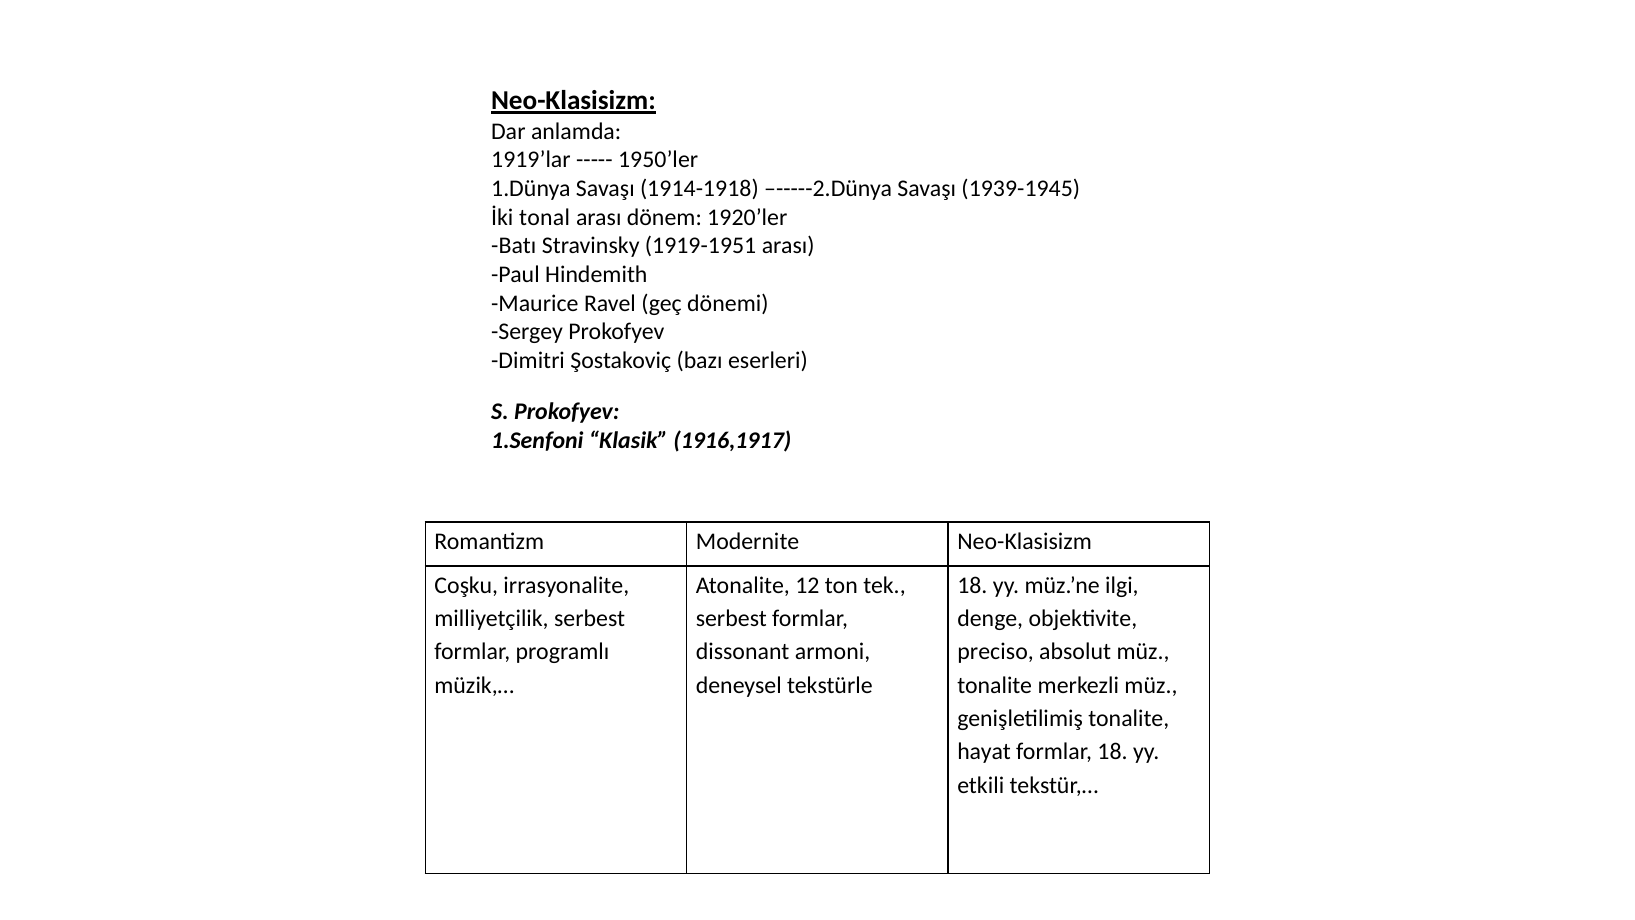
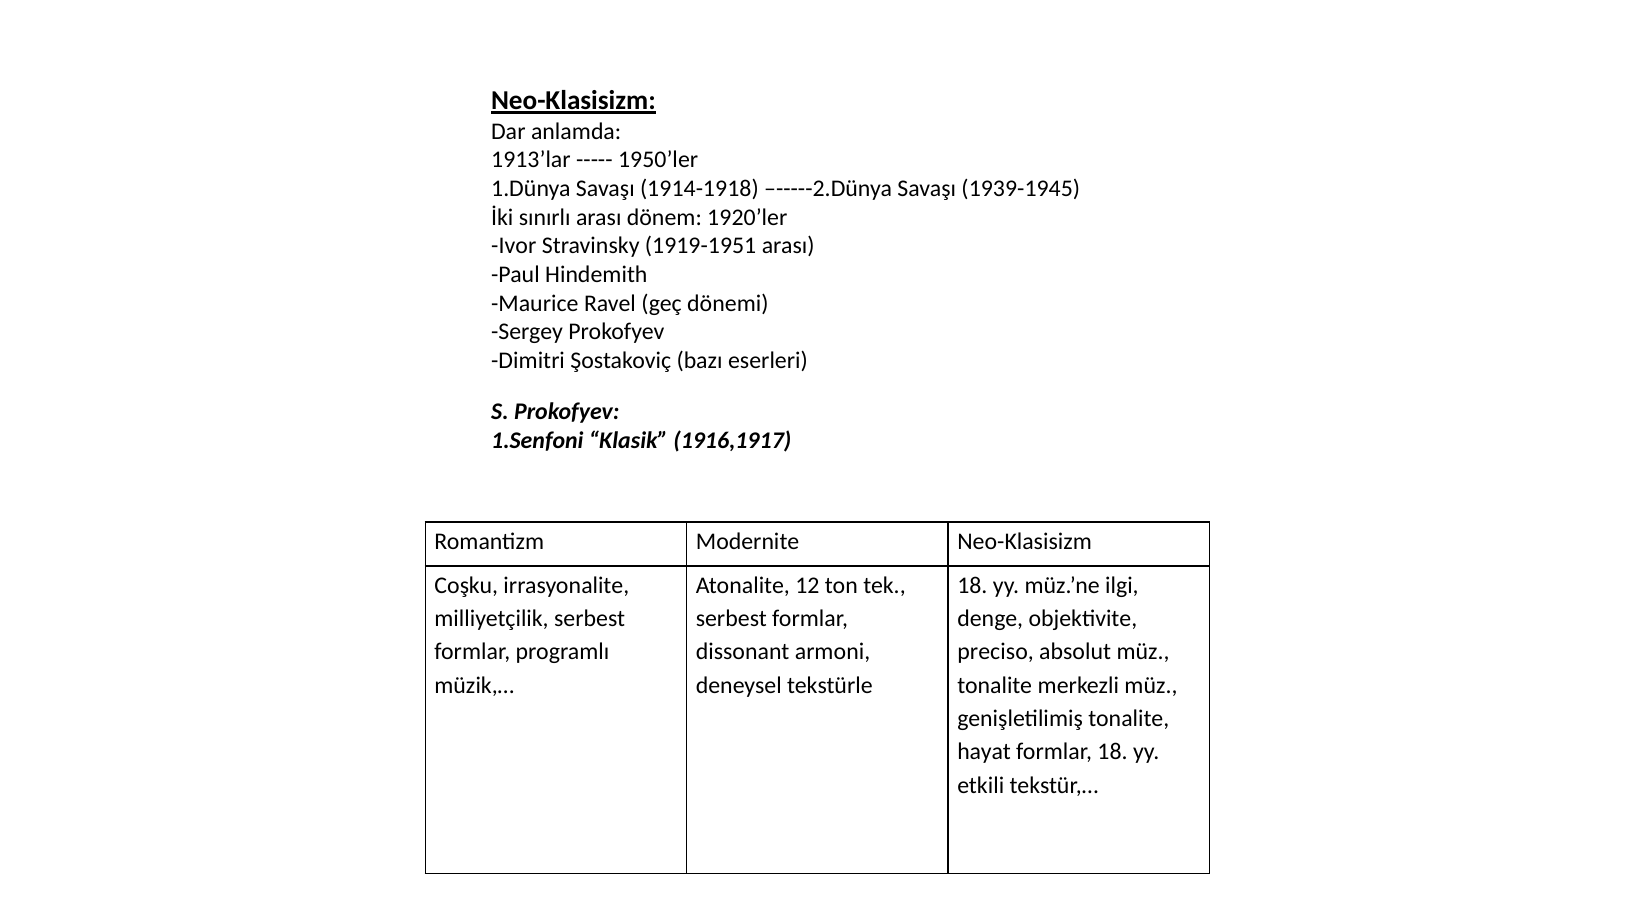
1919’lar: 1919’lar -> 1913’lar
tonal: tonal -> sınırlı
Batı: Batı -> Ivor
